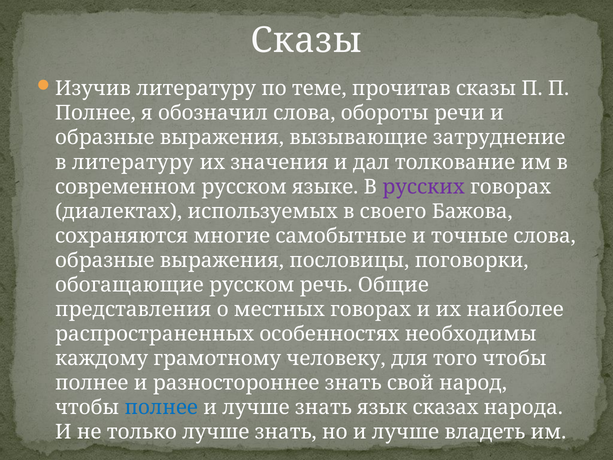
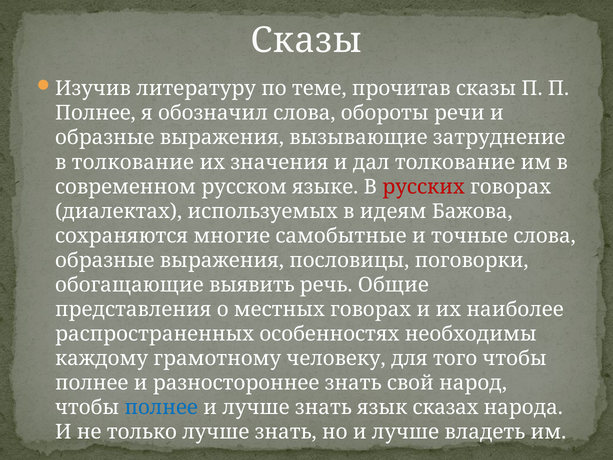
в литературу: литературу -> толкование
русских colour: purple -> red
своего: своего -> идеям
обогащающие русском: русском -> выявить
